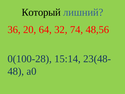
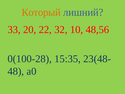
Который colour: black -> orange
36: 36 -> 33
64: 64 -> 22
74: 74 -> 10
15:14: 15:14 -> 15:35
